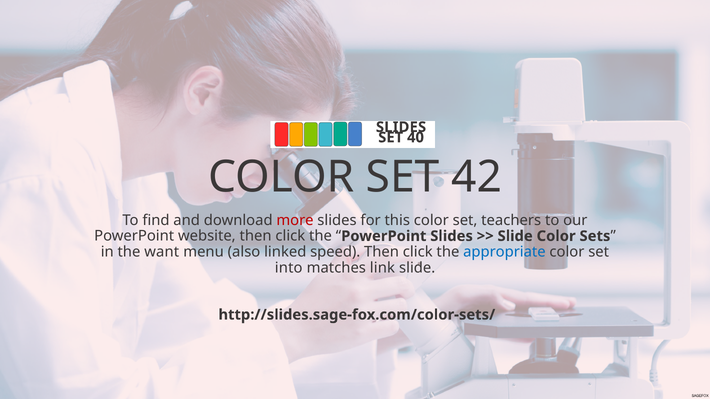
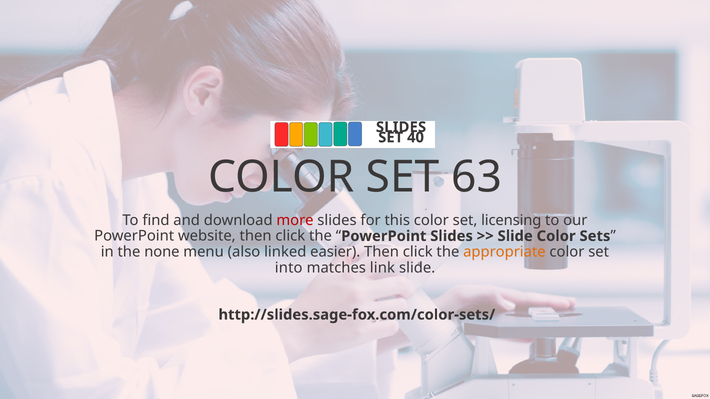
42: 42 -> 63
teachers: teachers -> licensing
want: want -> none
speed: speed -> easier
appropriate colour: blue -> orange
